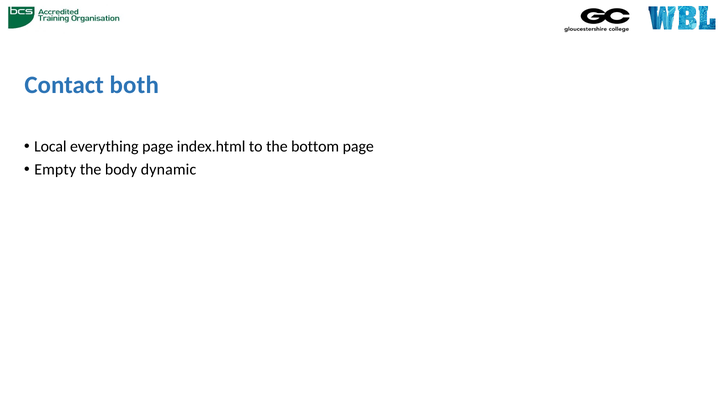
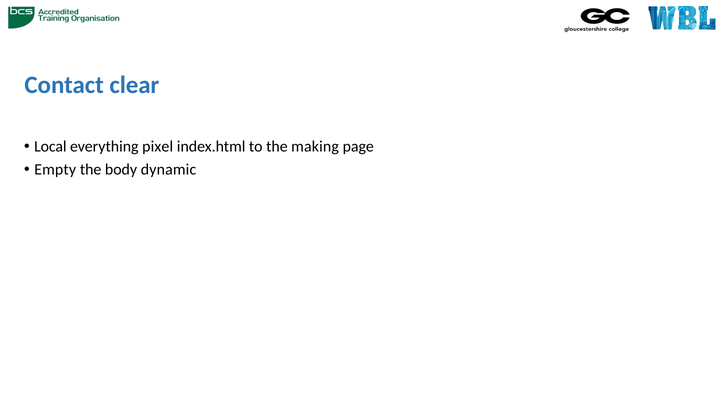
both: both -> clear
everything page: page -> pixel
bottom: bottom -> making
